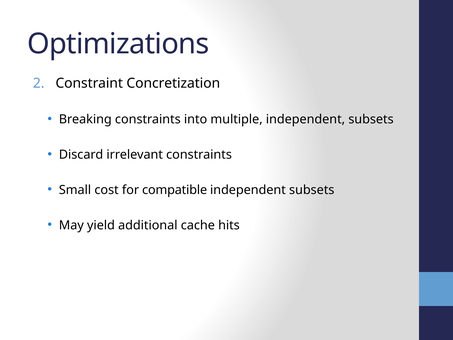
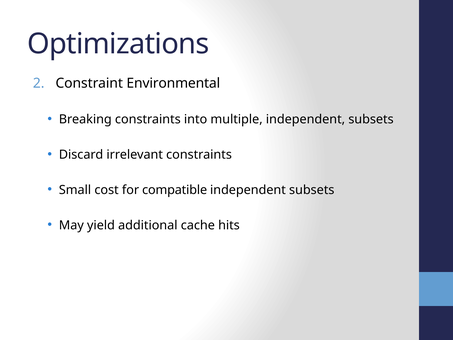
Concretization: Concretization -> Environmental
